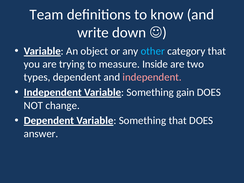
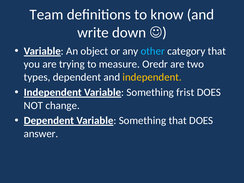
Inside: Inside -> Oredr
independent at (152, 77) colour: pink -> yellow
gain: gain -> frist
